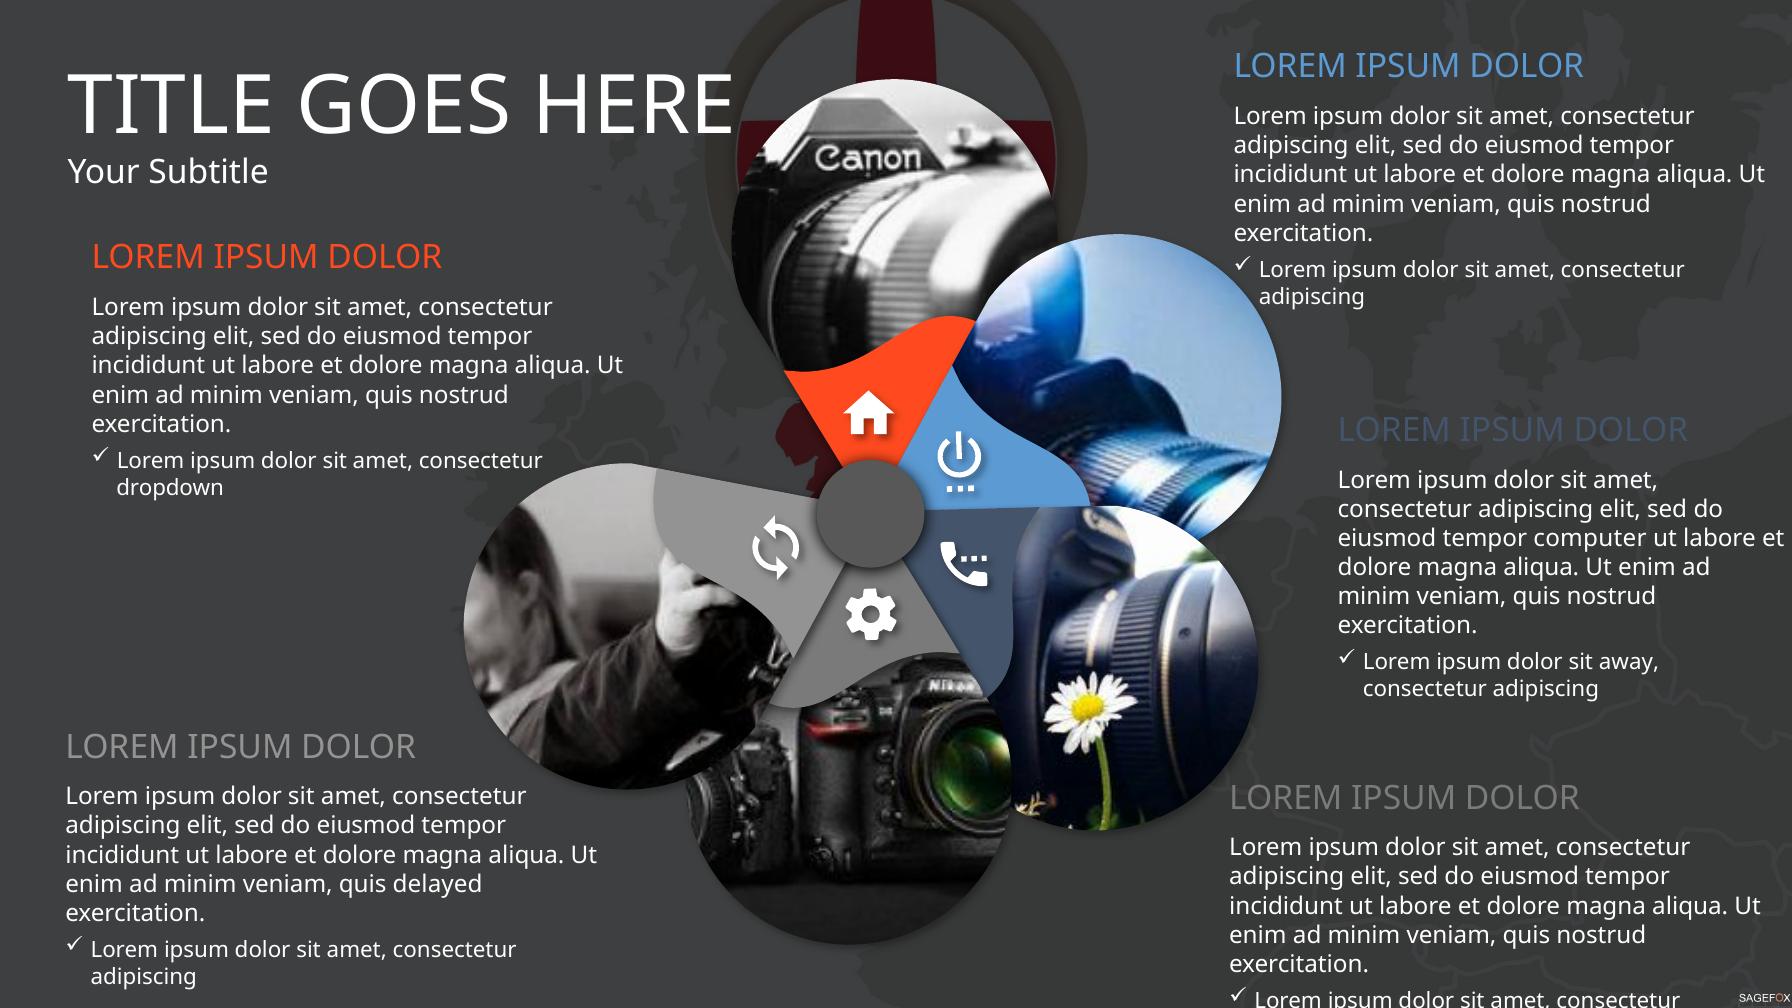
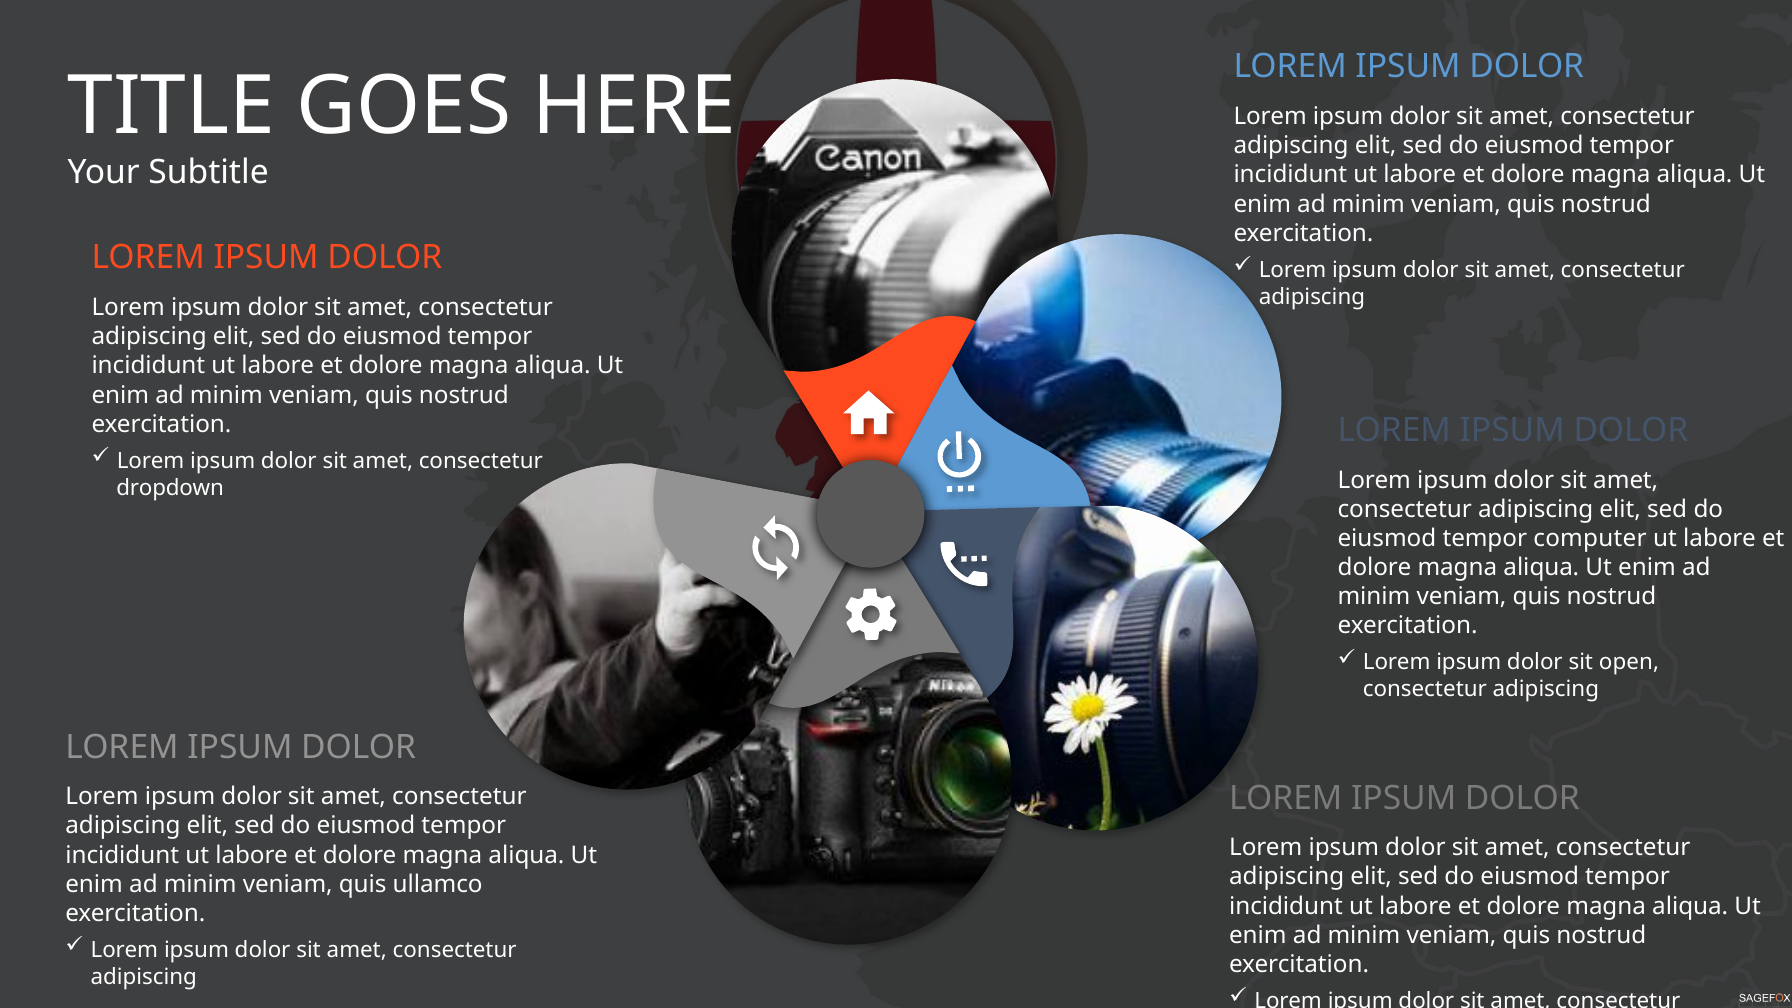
away: away -> open
delayed: delayed -> ullamco
